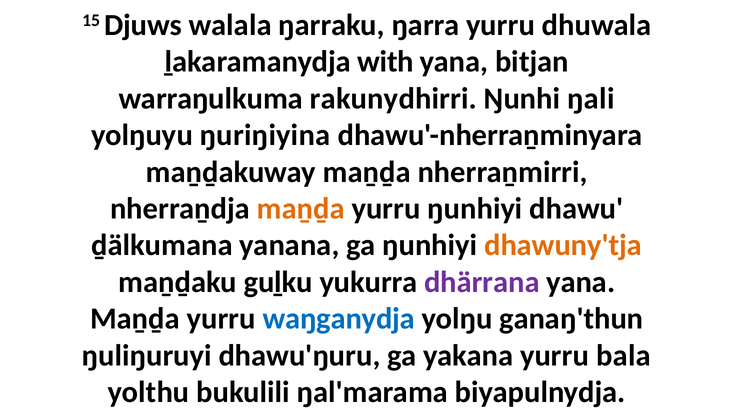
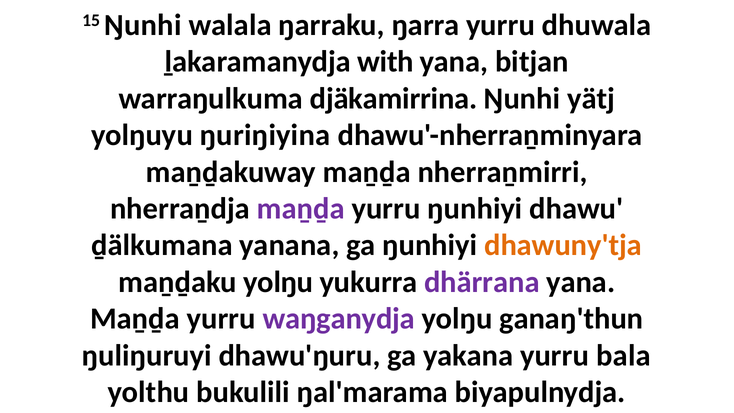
15 Djuws: Djuws -> Ŋunhi
rakunydhirri: rakunydhirri -> djäkamirrina
ŋali: ŋali -> yätj
maṉḏa at (301, 209) colour: orange -> purple
maṉḏaku guḻku: guḻku -> yolŋu
waŋganydja colour: blue -> purple
